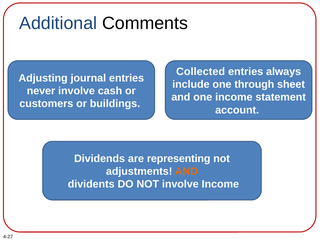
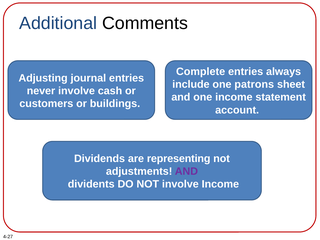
Collected: Collected -> Complete
through: through -> patrons
AND at (186, 171) colour: orange -> purple
